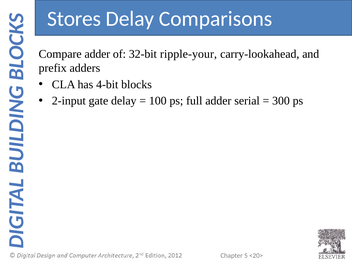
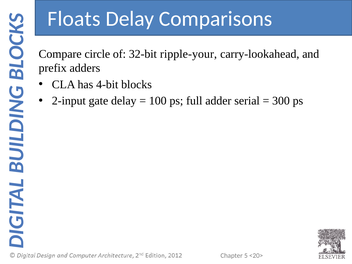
Stores: Stores -> Floats
Compare adder: adder -> circle
